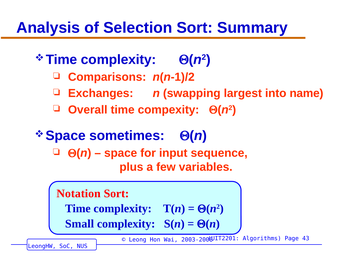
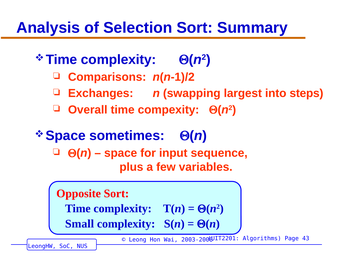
name: name -> steps
Notation: Notation -> Opposite
